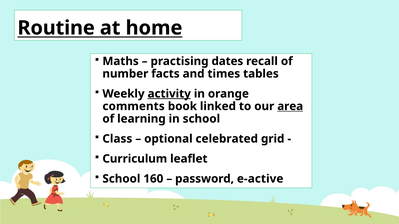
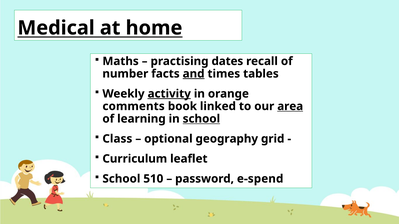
Routine: Routine -> Medical
and underline: none -> present
school at (201, 119) underline: none -> present
celebrated: celebrated -> geography
160: 160 -> 510
e-active: e-active -> e-spend
